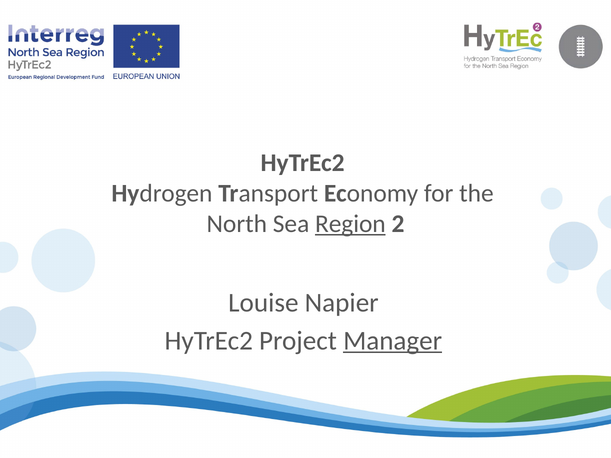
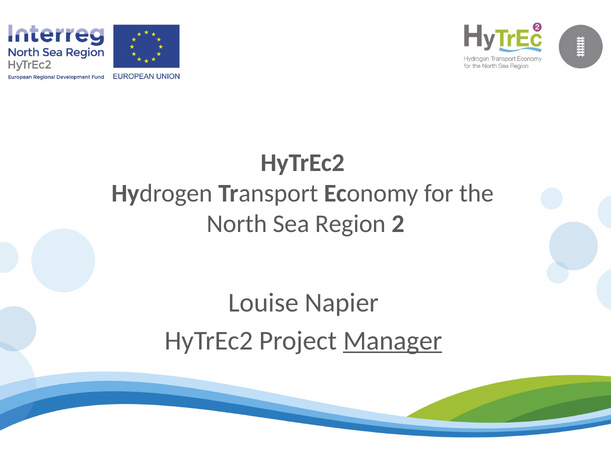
Region underline: present -> none
